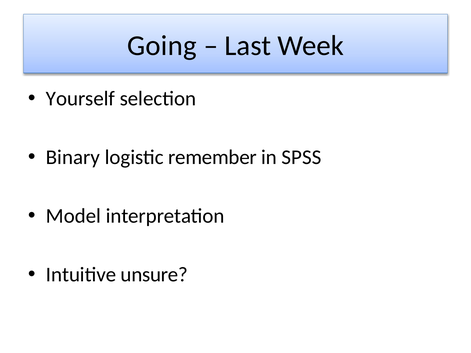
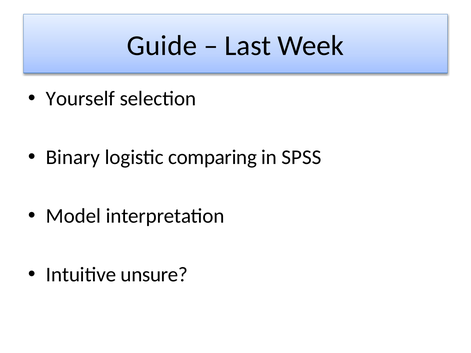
Going: Going -> Guide
remember: remember -> comparing
